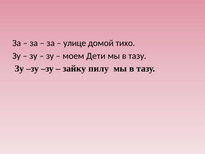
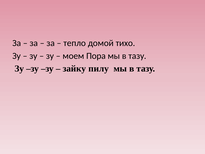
улице: улице -> тепло
Дети: Дети -> Пора
